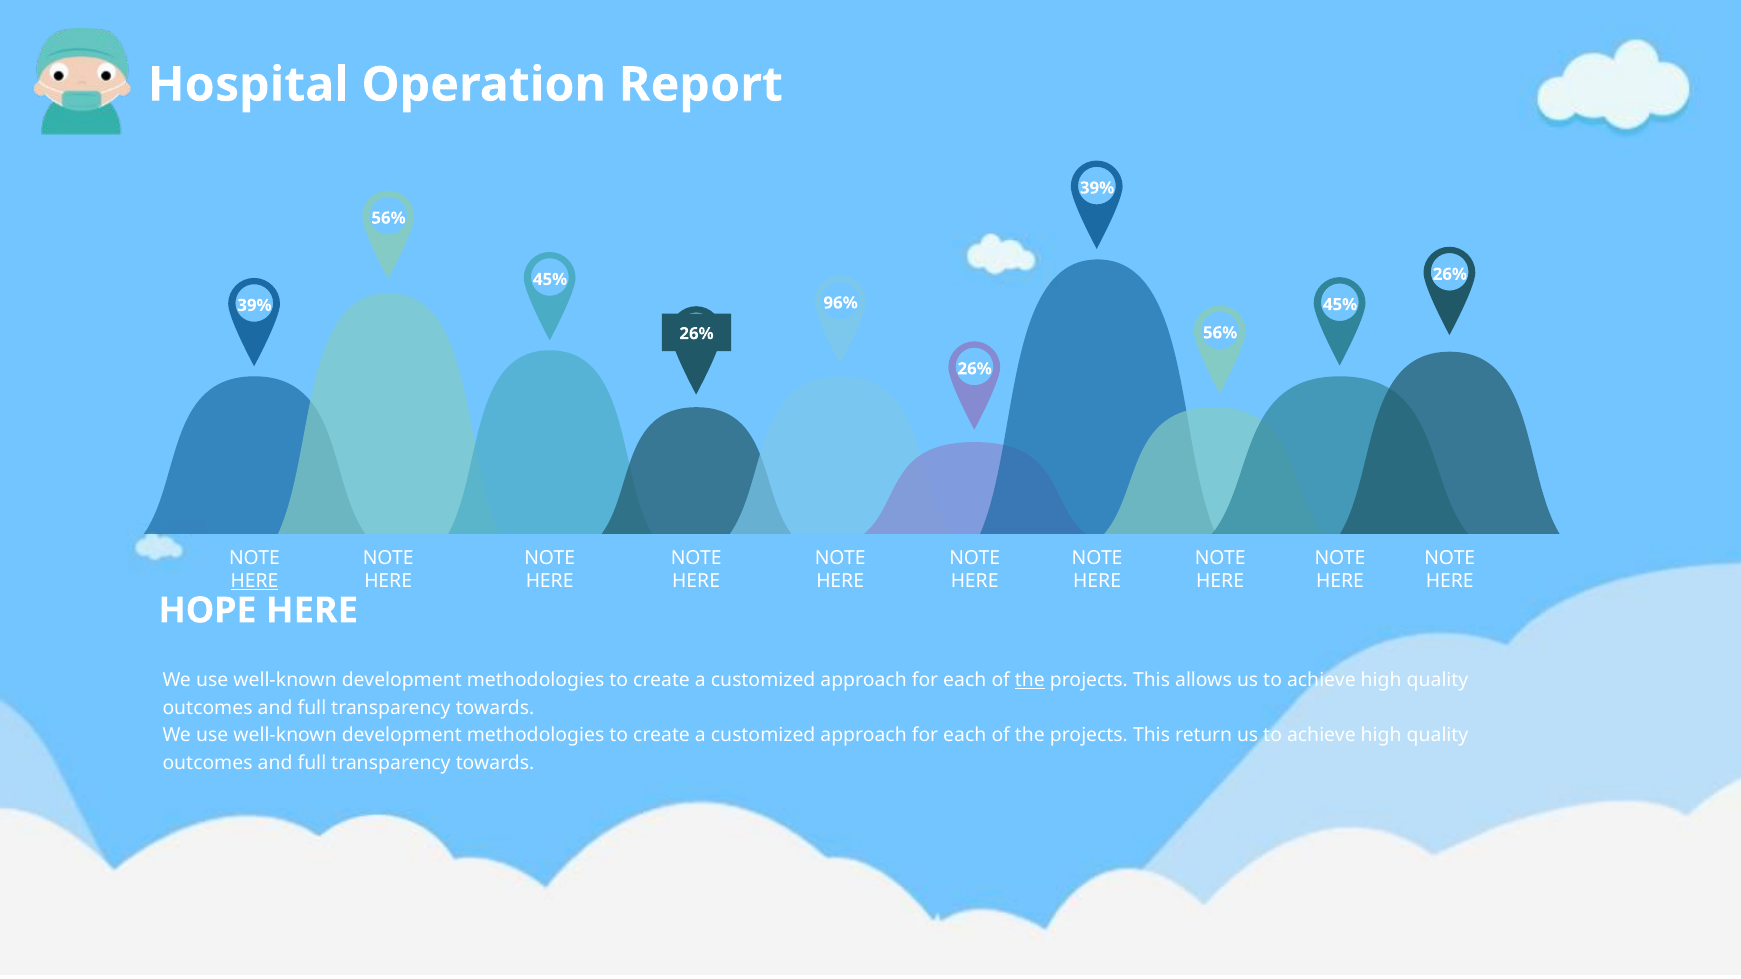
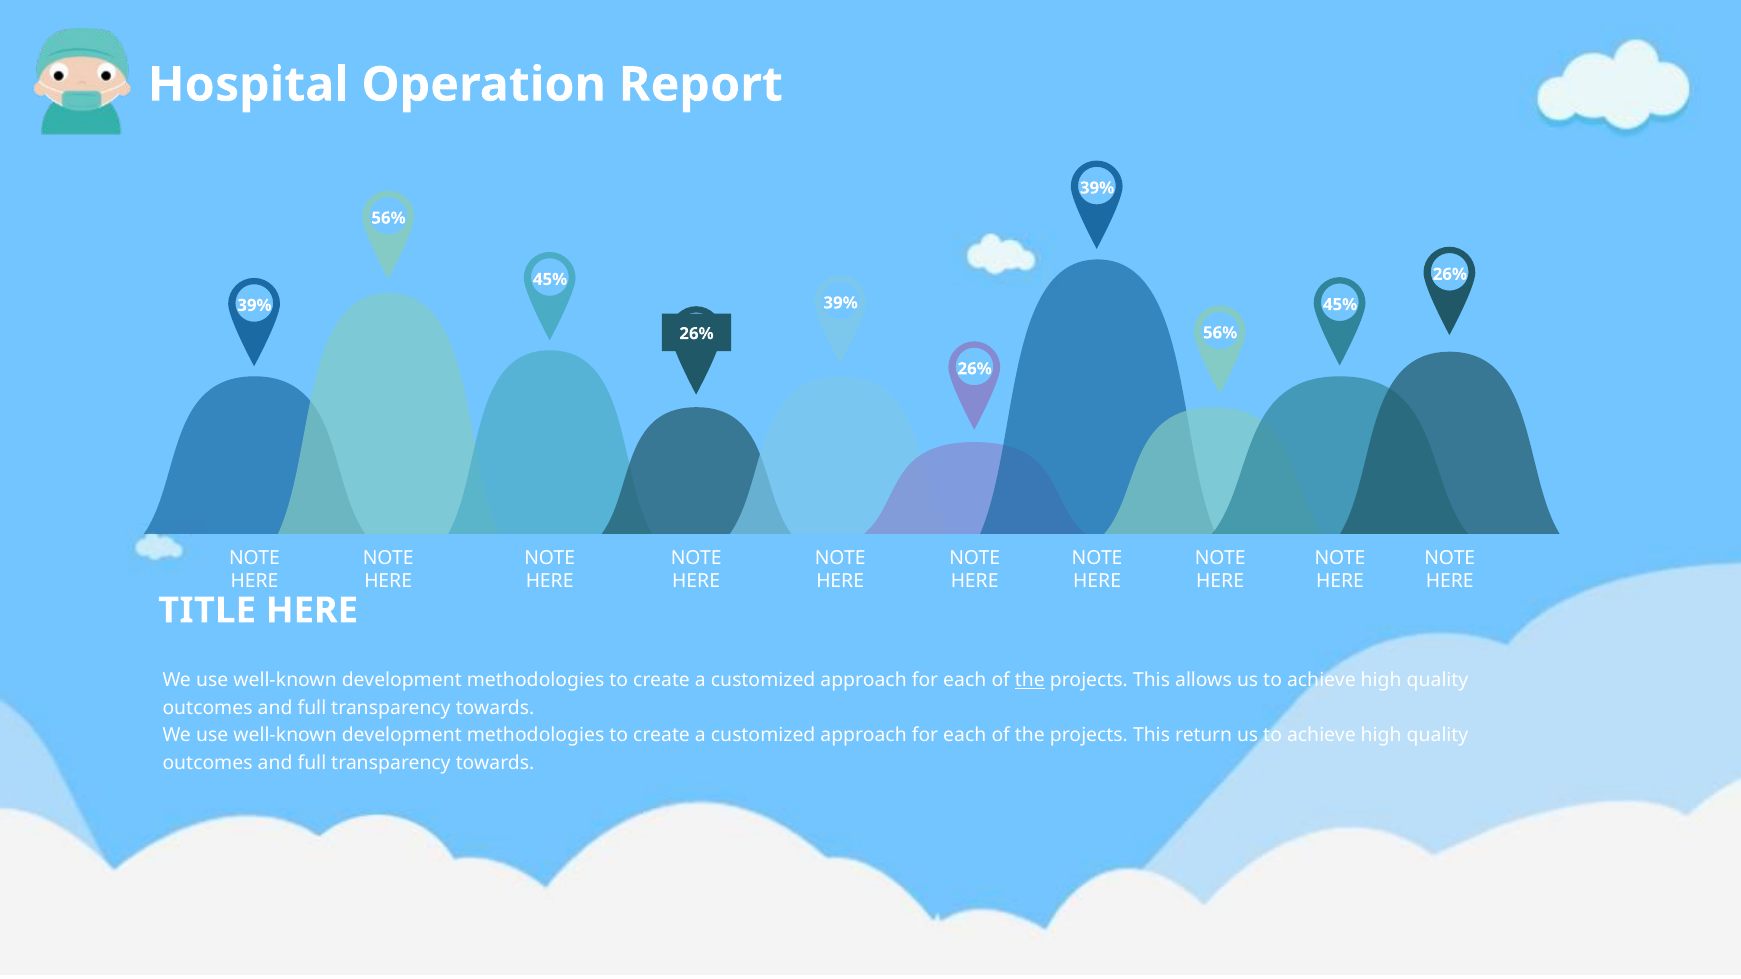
96% at (841, 303): 96% -> 39%
HERE at (254, 581) underline: present -> none
HOPE: HOPE -> TITLE
